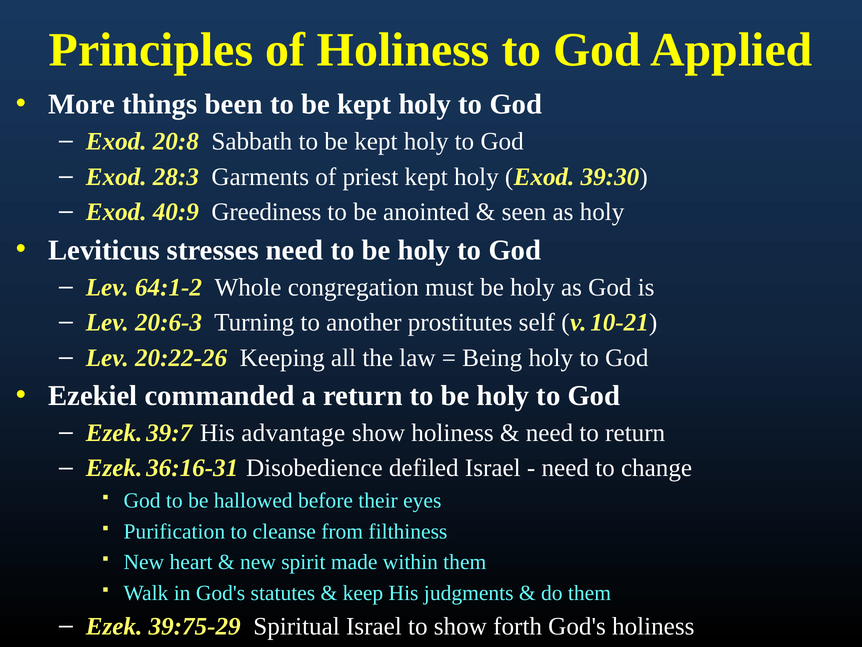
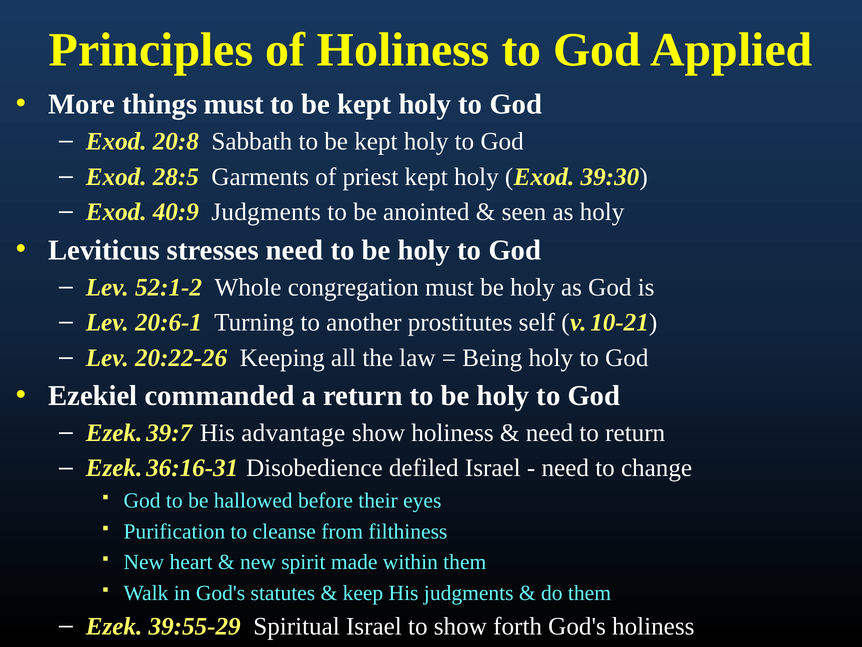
things been: been -> must
28:3: 28:3 -> 28:5
40:9 Greediness: Greediness -> Judgments
64:1-2: 64:1-2 -> 52:1-2
20:6-3: 20:6-3 -> 20:6-1
39:75-29: 39:75-29 -> 39:55-29
